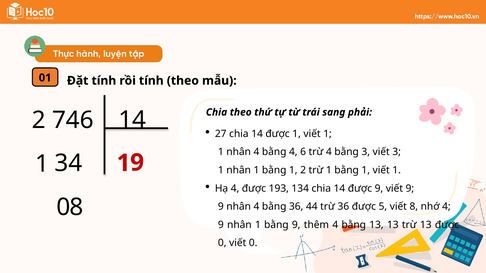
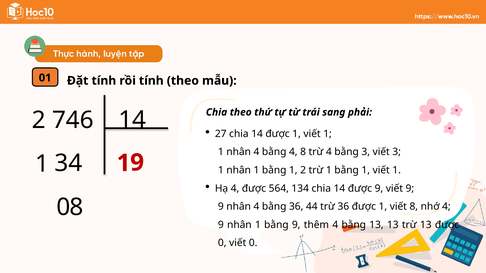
4 6: 6 -> 8
193: 193 -> 564
36 được 5: 5 -> 1
